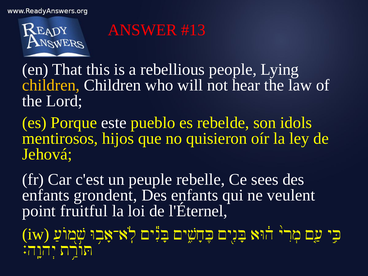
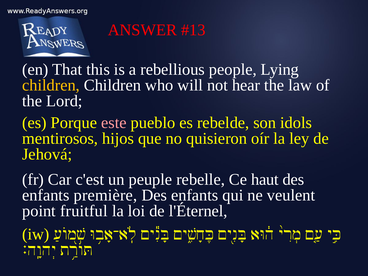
este colour: white -> pink
sees: sees -> haut
grondent: grondent -> première
